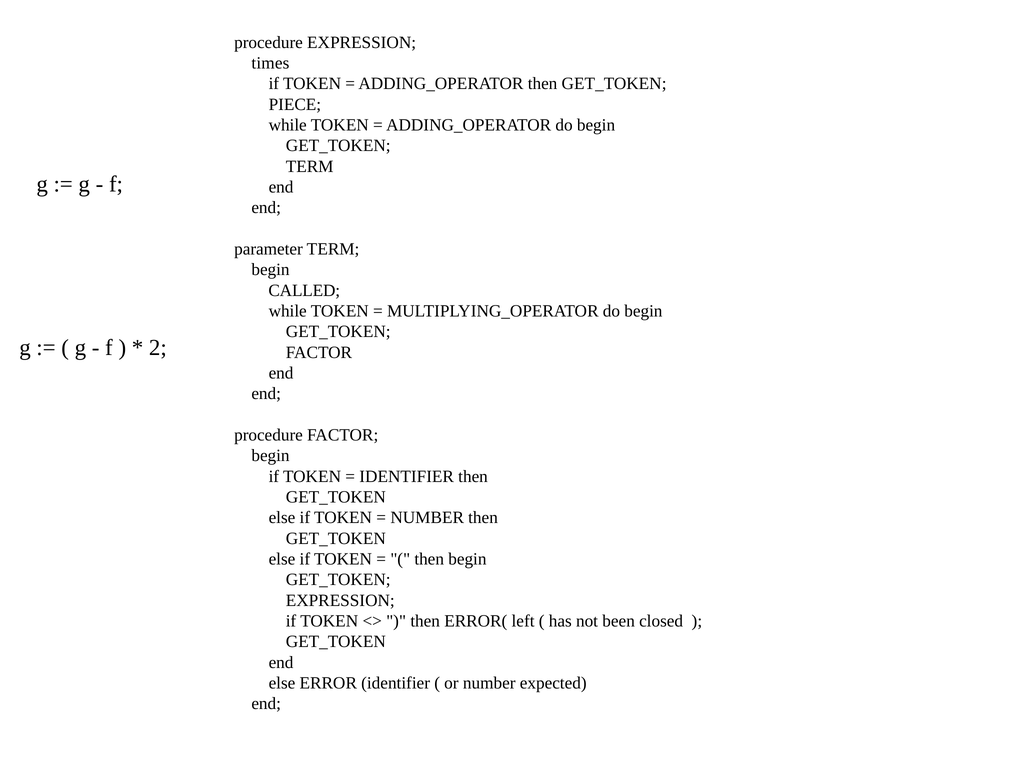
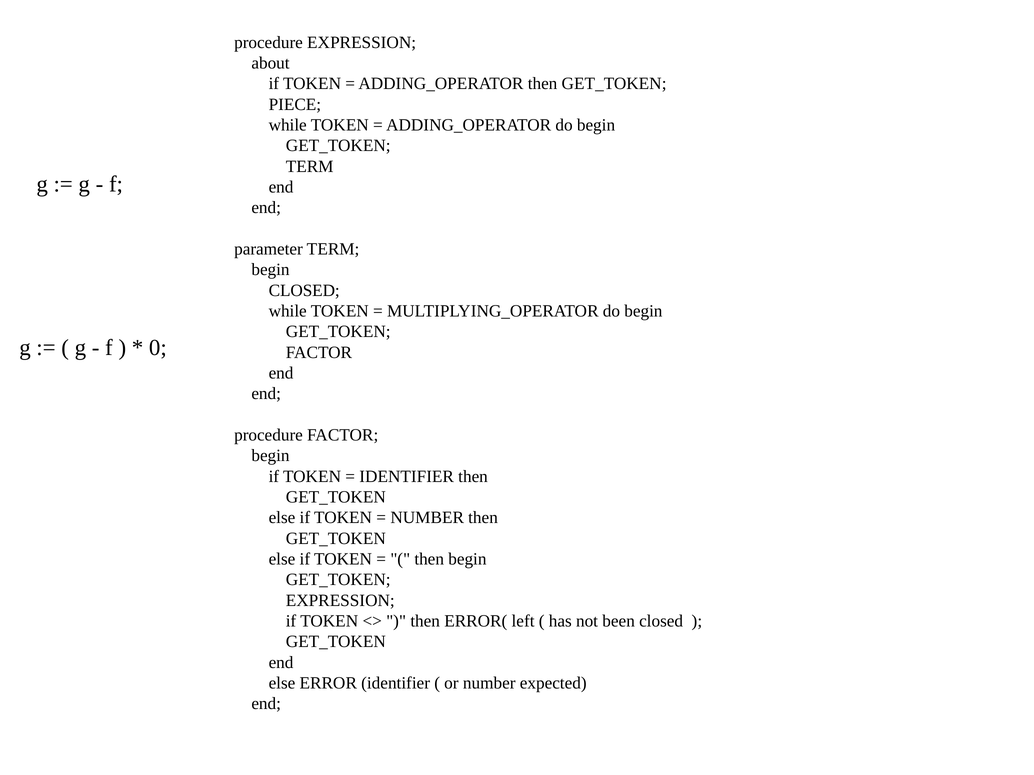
times: times -> about
CALLED at (304, 291): CALLED -> CLOSED
2: 2 -> 0
